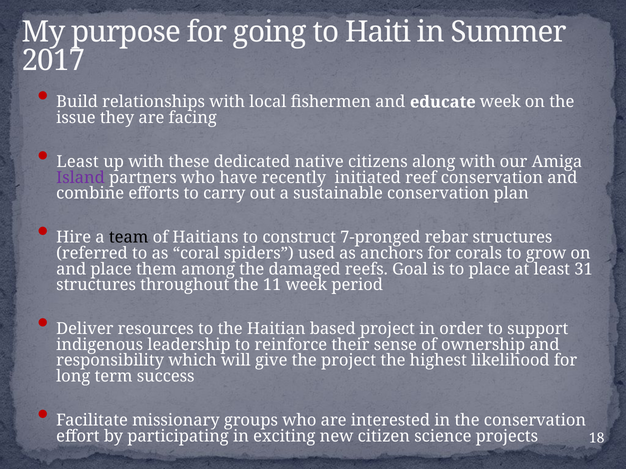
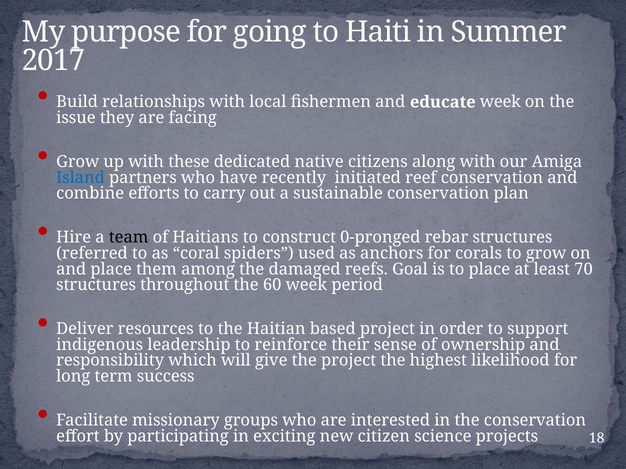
Least at (78, 162): Least -> Grow
Island colour: purple -> blue
7-pronged: 7-pronged -> 0-pronged
31: 31 -> 70
11: 11 -> 60
